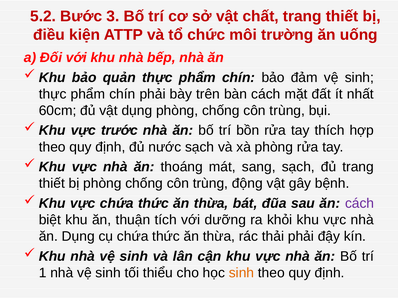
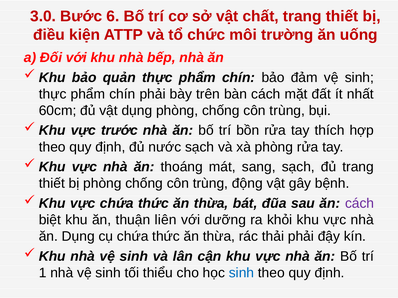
5.2: 5.2 -> 3.0
3: 3 -> 6
tích: tích -> liên
sinh at (241, 273) colour: orange -> blue
